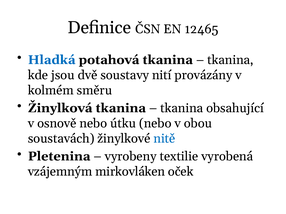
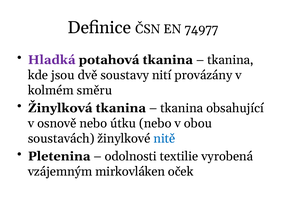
12465: 12465 -> 74977
Hladká colour: blue -> purple
vyrobeny: vyrobeny -> odolnosti
